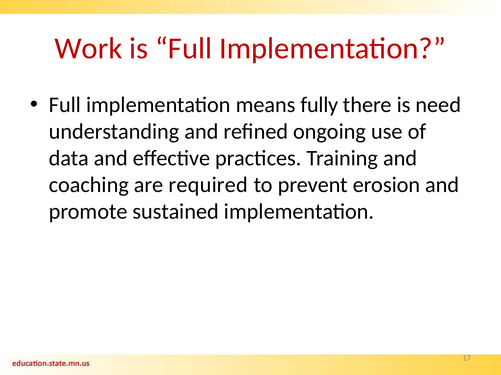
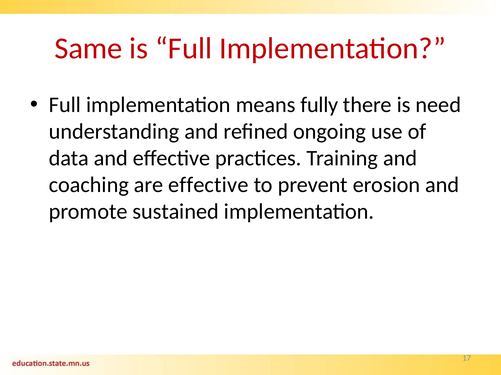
Work: Work -> Same
are required: required -> effective
